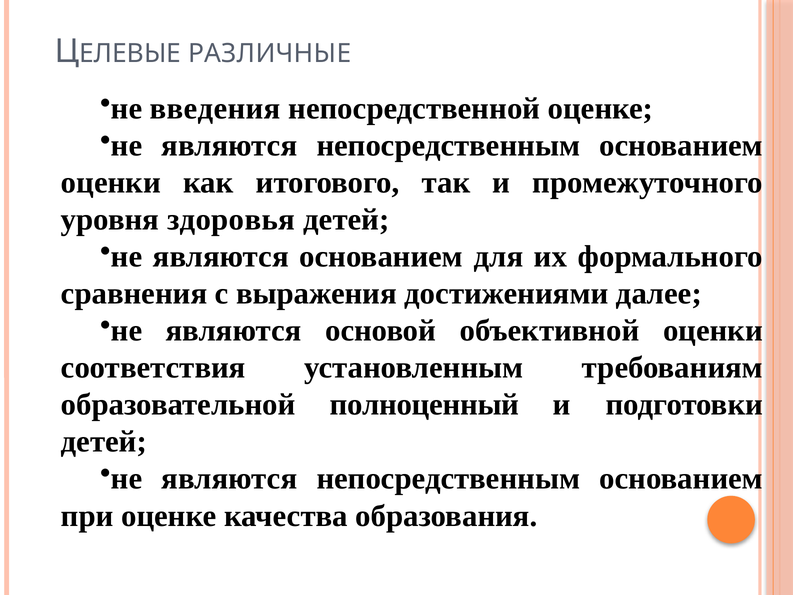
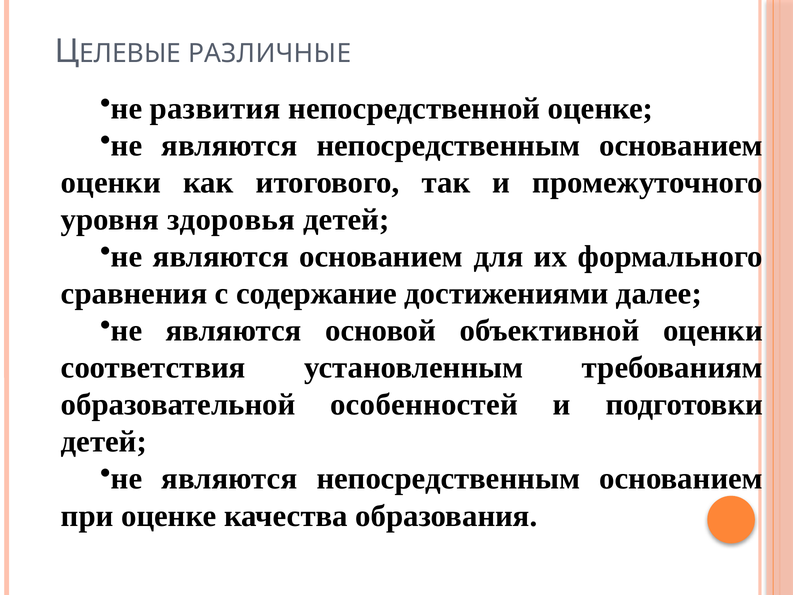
введения: введения -> развития
выражения: выражения -> содержание
полноценный: полноценный -> особенностей
